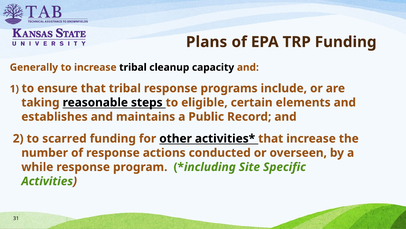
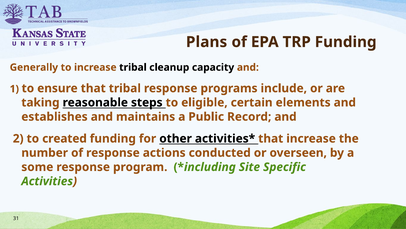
scarred: scarred -> created
while: while -> some
